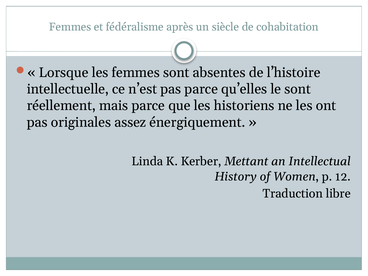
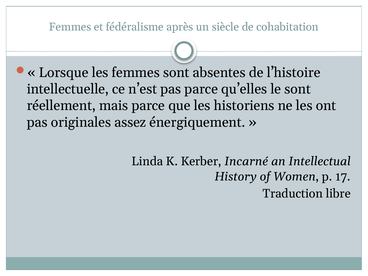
Mettant: Mettant -> Incarné
12: 12 -> 17
